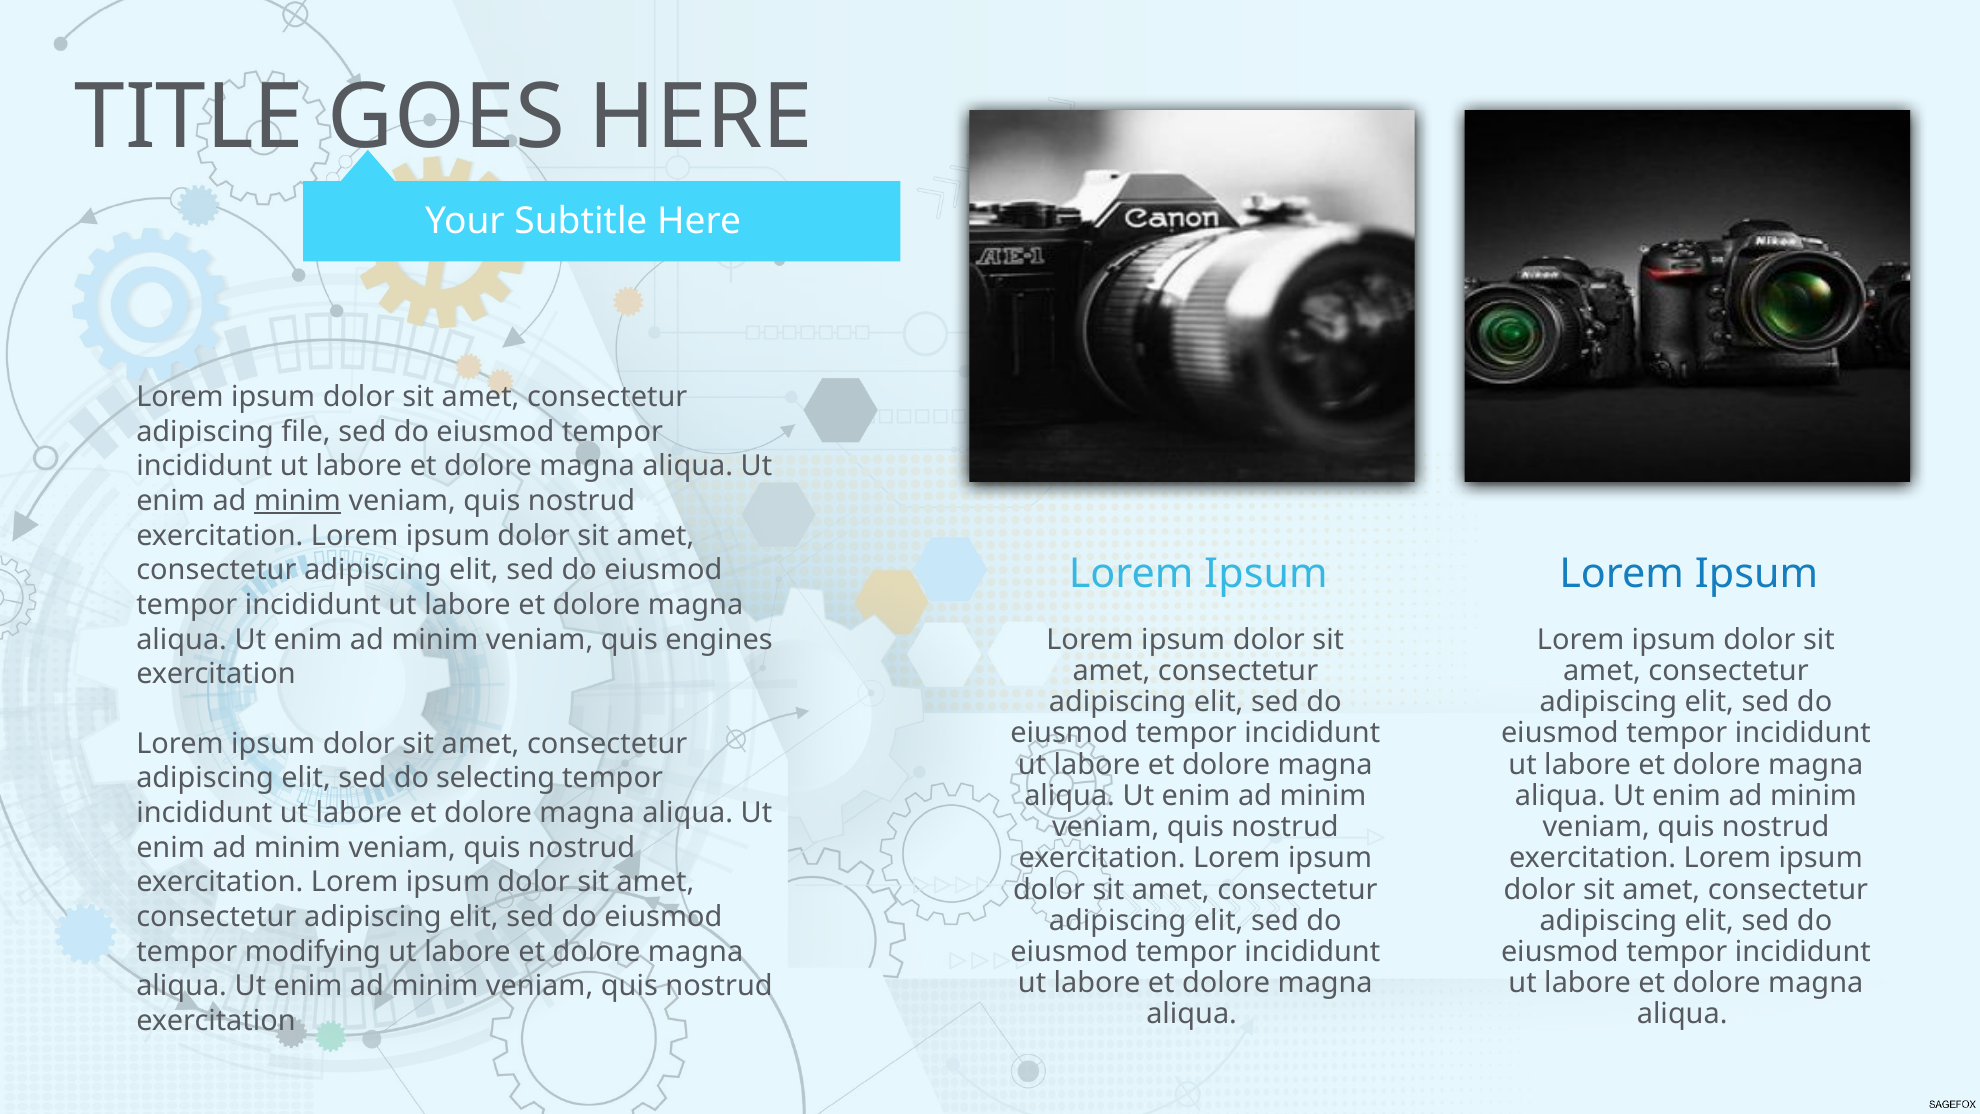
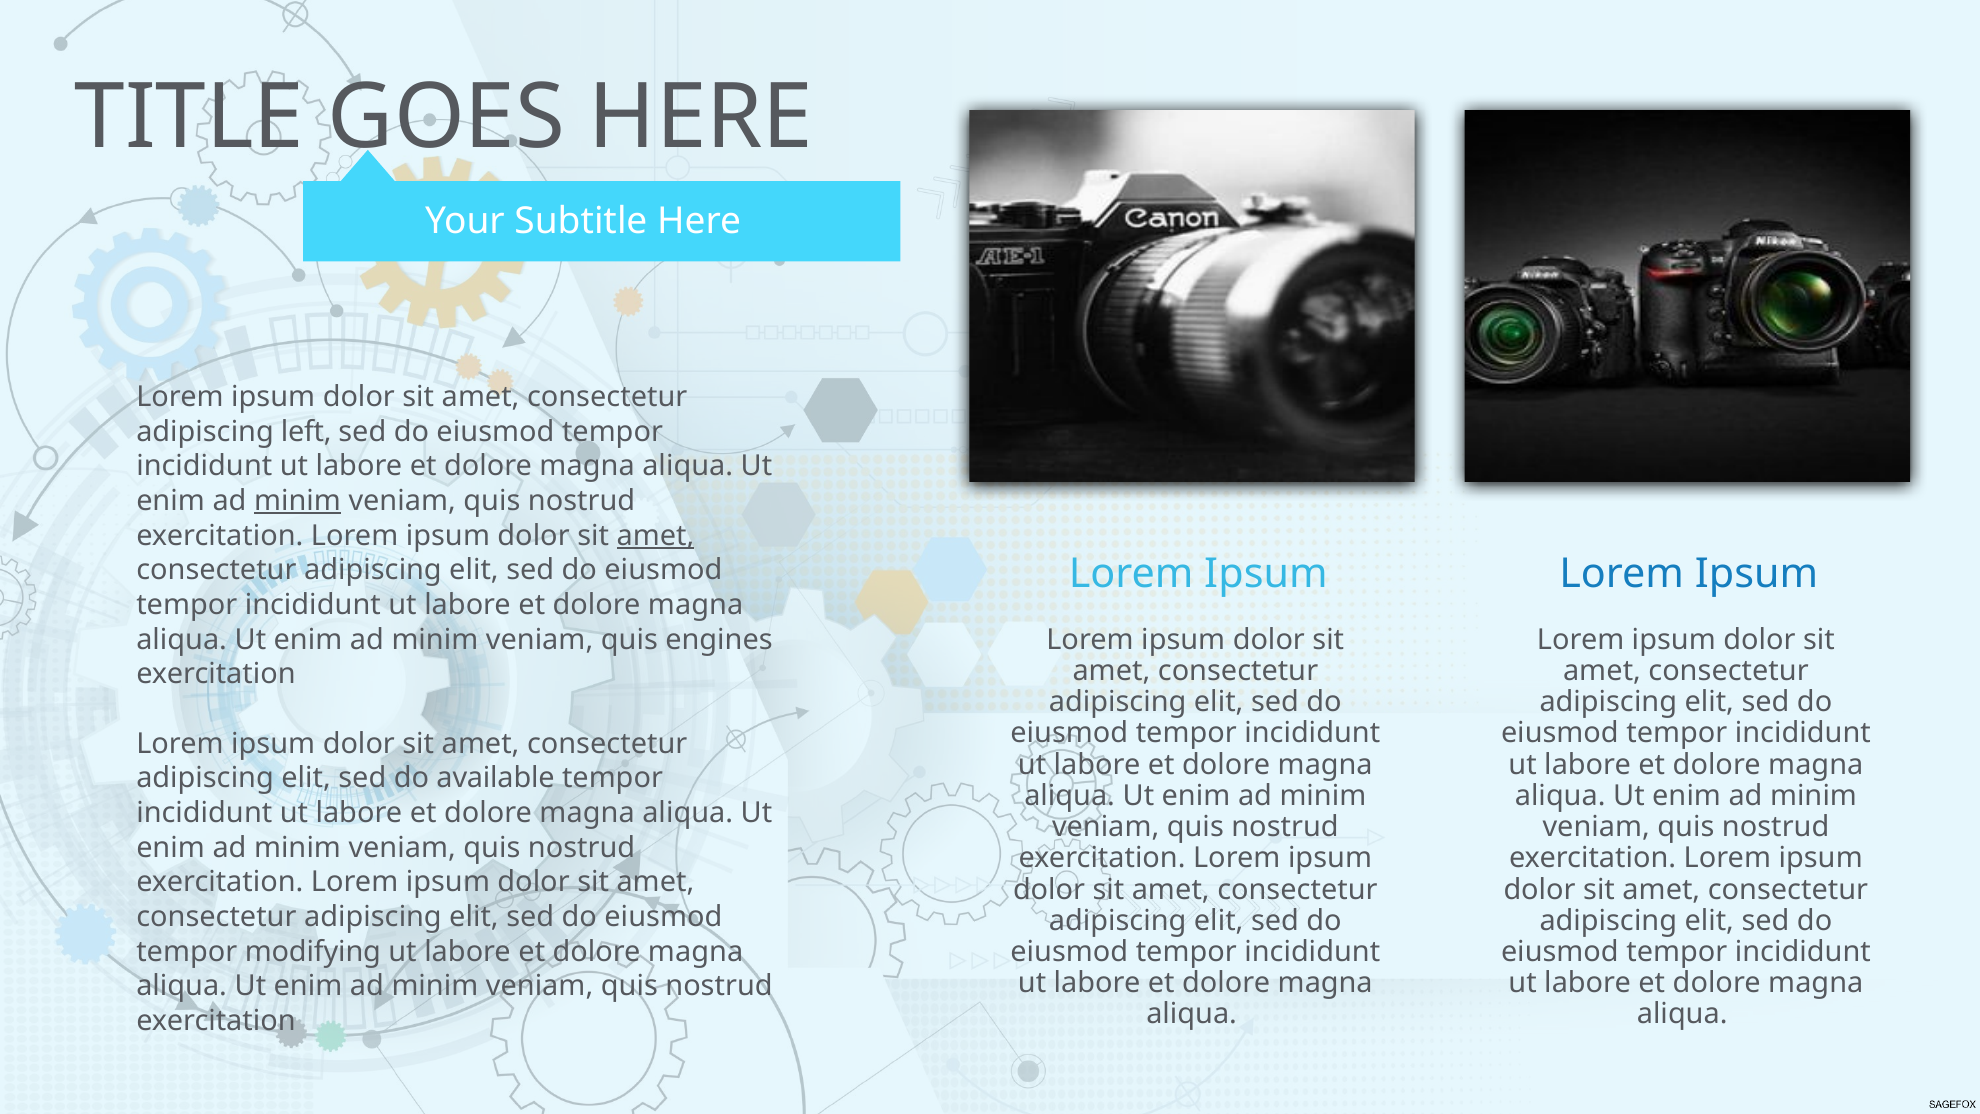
file: file -> left
amet at (655, 535) underline: none -> present
selecting: selecting -> available
